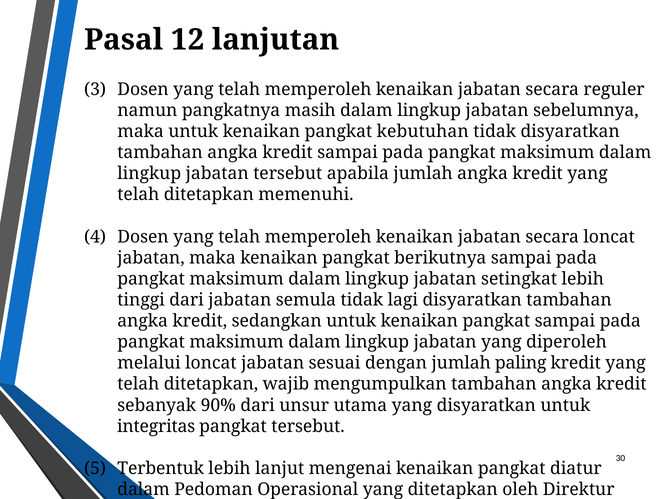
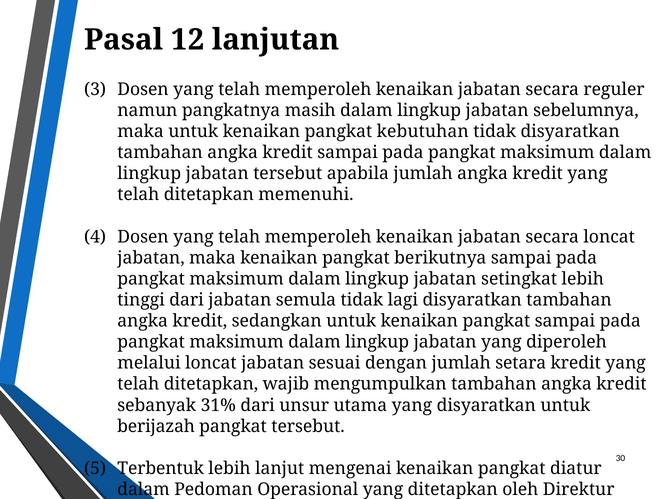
paling: paling -> setara
90%: 90% -> 31%
integritas: integritas -> berijazah
